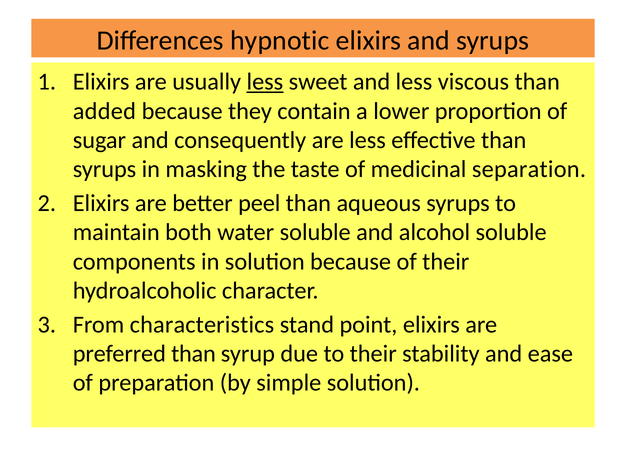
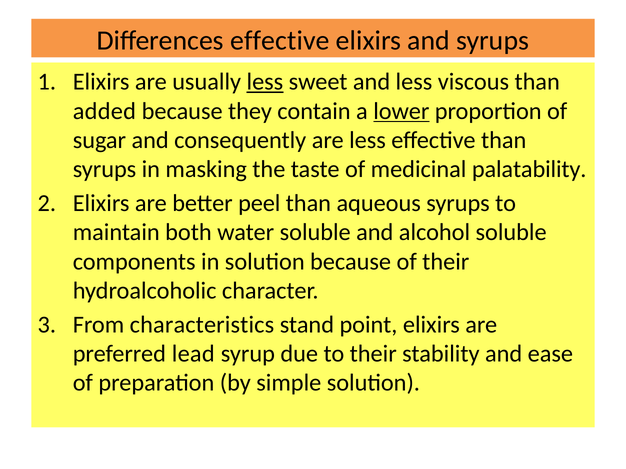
Differences hypnotic: hypnotic -> effective
lower underline: none -> present
separation: separation -> palatability
preferred than: than -> lead
